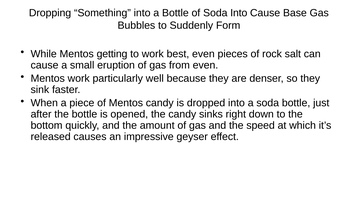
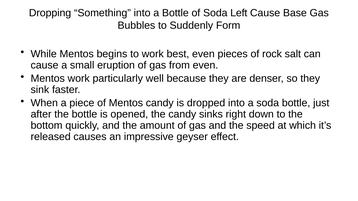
Soda Into: Into -> Left
getting: getting -> begins
